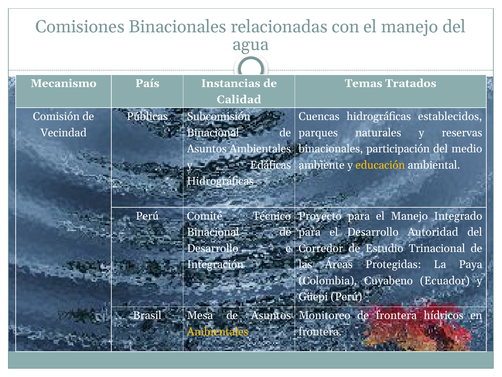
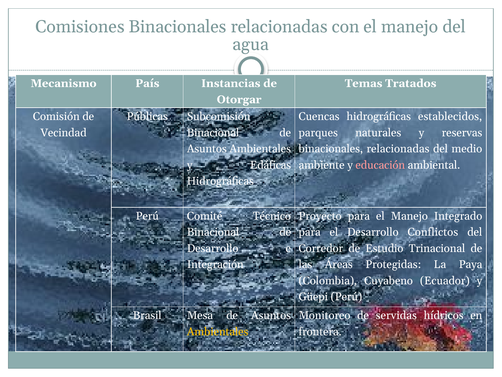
Calidad: Calidad -> Otorgar
participación at (398, 149): participación -> relacionadas
educación colour: yellow -> pink
Autoridad: Autoridad -> Conflictos
de frontera: frontera -> servidas
